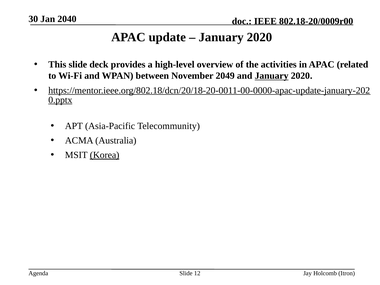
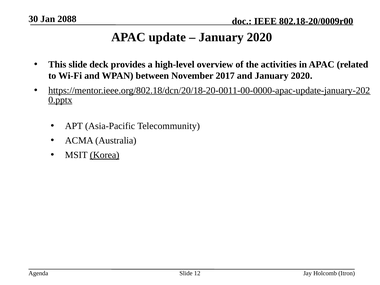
2040: 2040 -> 2088
2049: 2049 -> 2017
January at (272, 76) underline: present -> none
